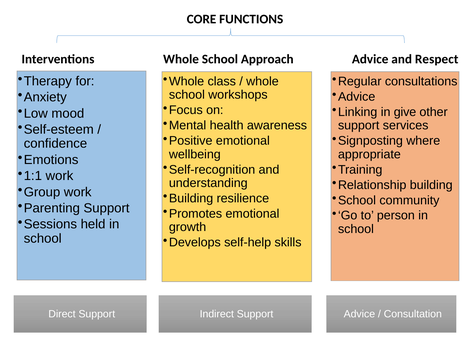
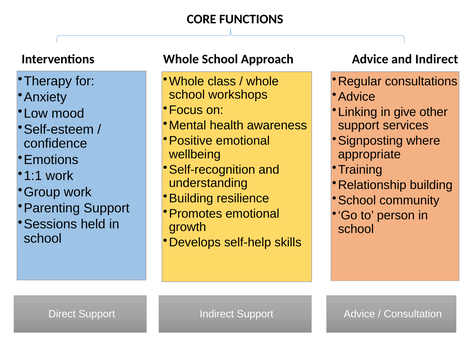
and Respect: Respect -> Indirect
